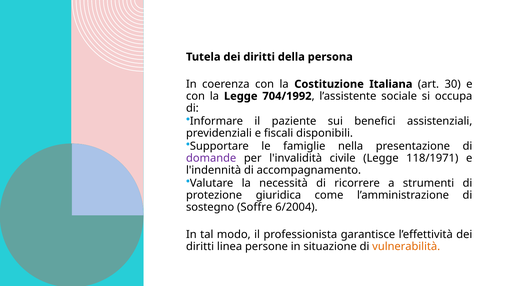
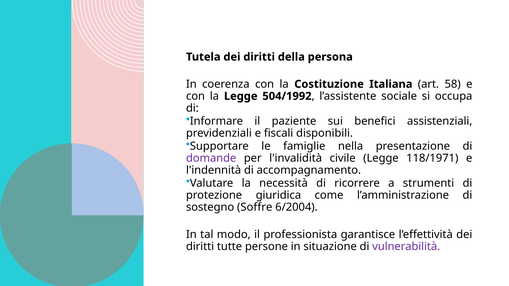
30: 30 -> 58
704/1992: 704/1992 -> 504/1992
linea: linea -> tutte
vulnerabilità colour: orange -> purple
